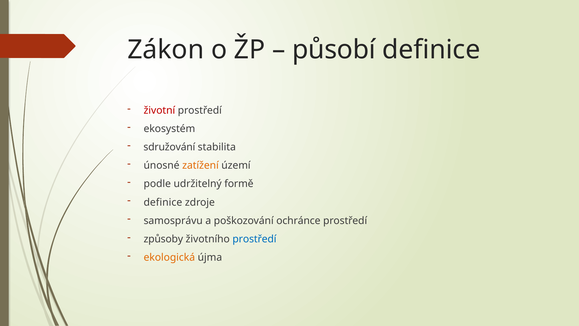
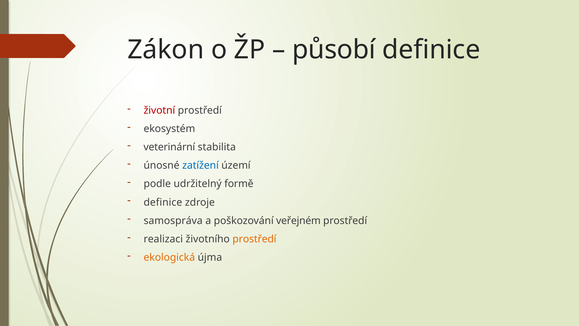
sdružování: sdružování -> veterinární
zatížení colour: orange -> blue
samosprávu: samosprávu -> samospráva
ochránce: ochránce -> veřejném
způsoby: způsoby -> realizaci
prostředí at (254, 239) colour: blue -> orange
